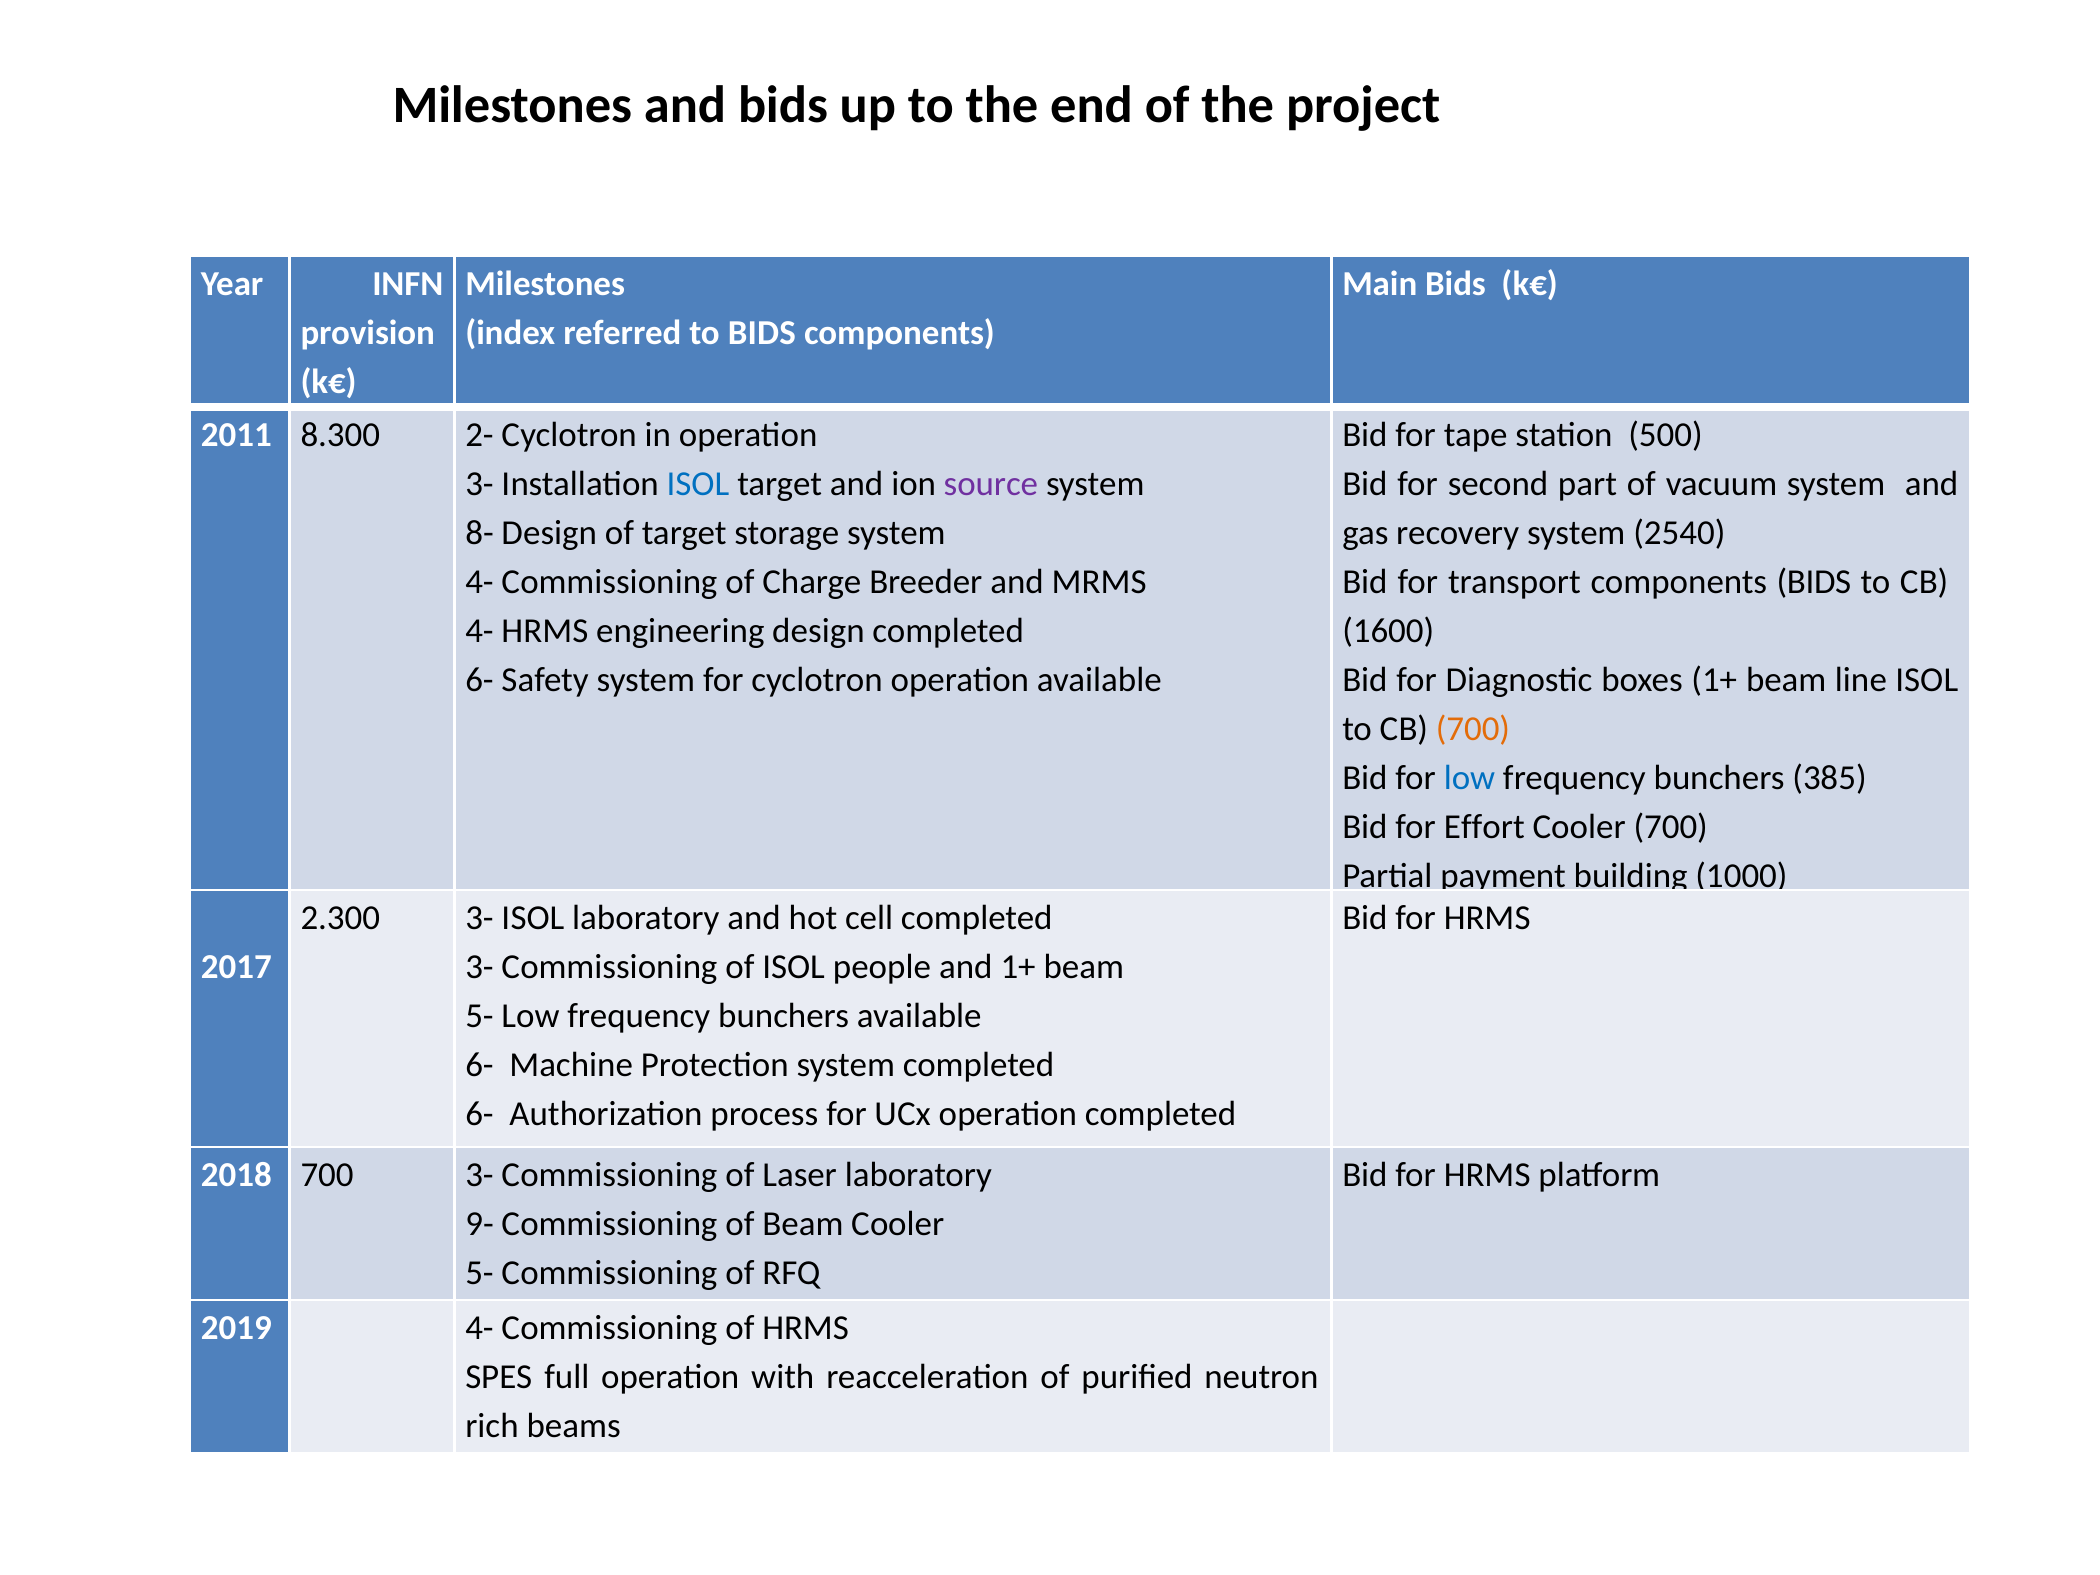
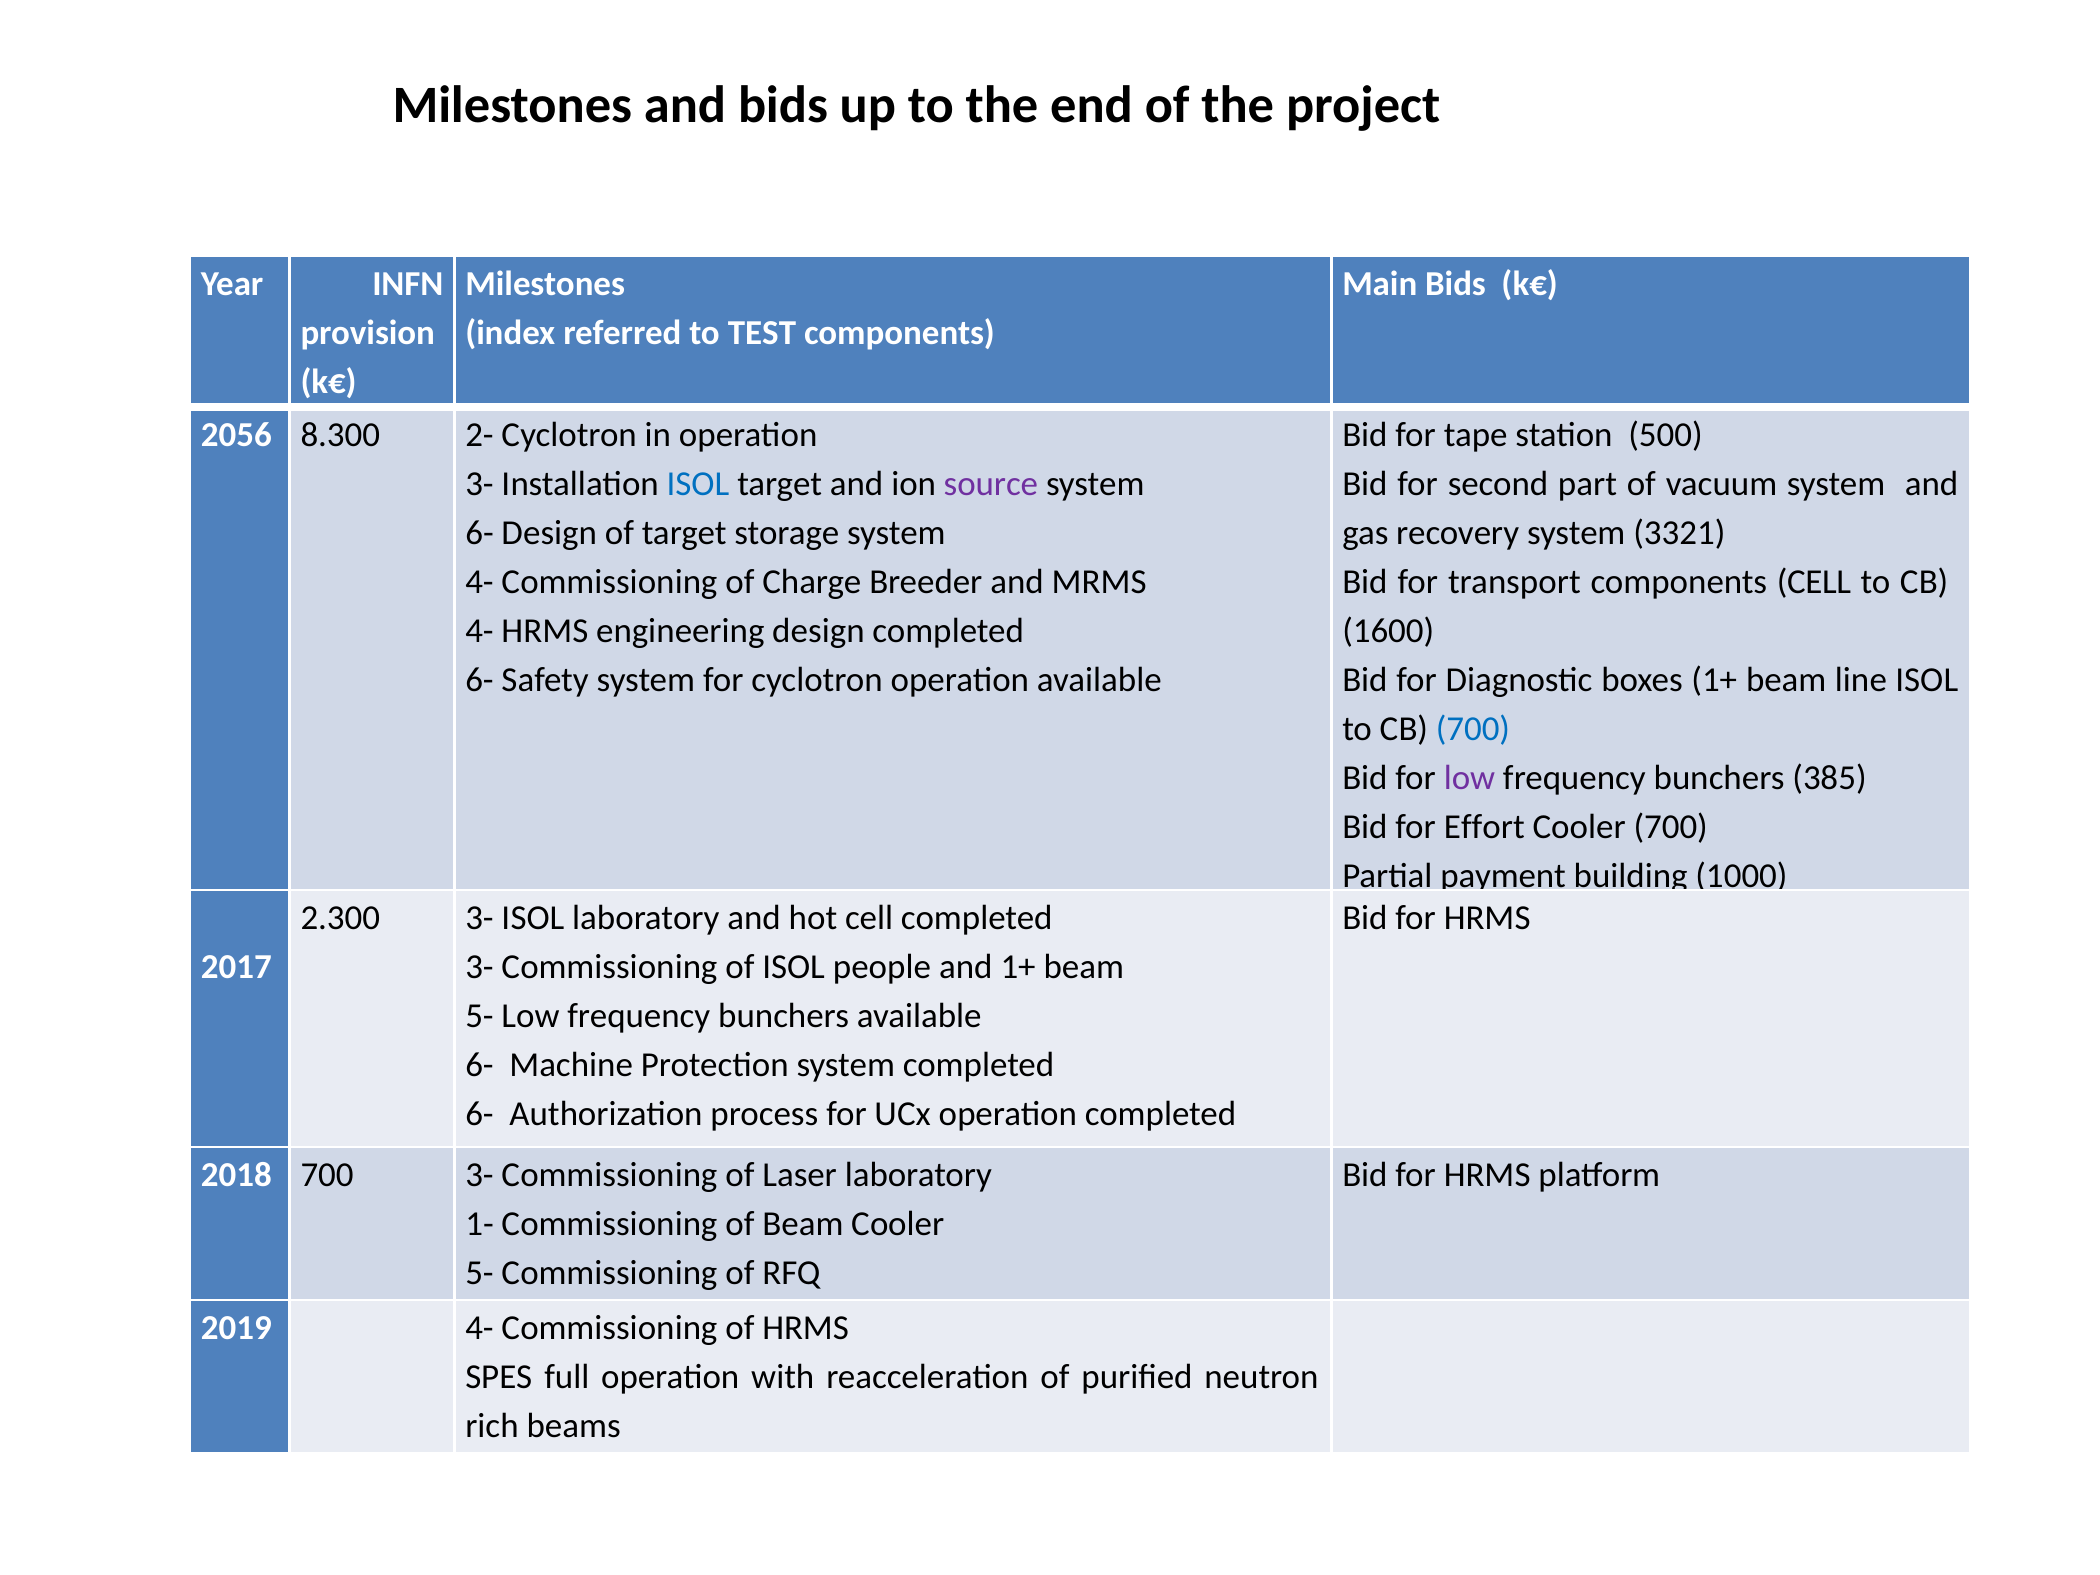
to BIDS: BIDS -> TEST
2011: 2011 -> 2056
8- at (480, 533): 8- -> 6-
2540: 2540 -> 3321
components BIDS: BIDS -> CELL
700 at (1473, 729) colour: orange -> blue
low at (1470, 778) colour: blue -> purple
9-: 9- -> 1-
